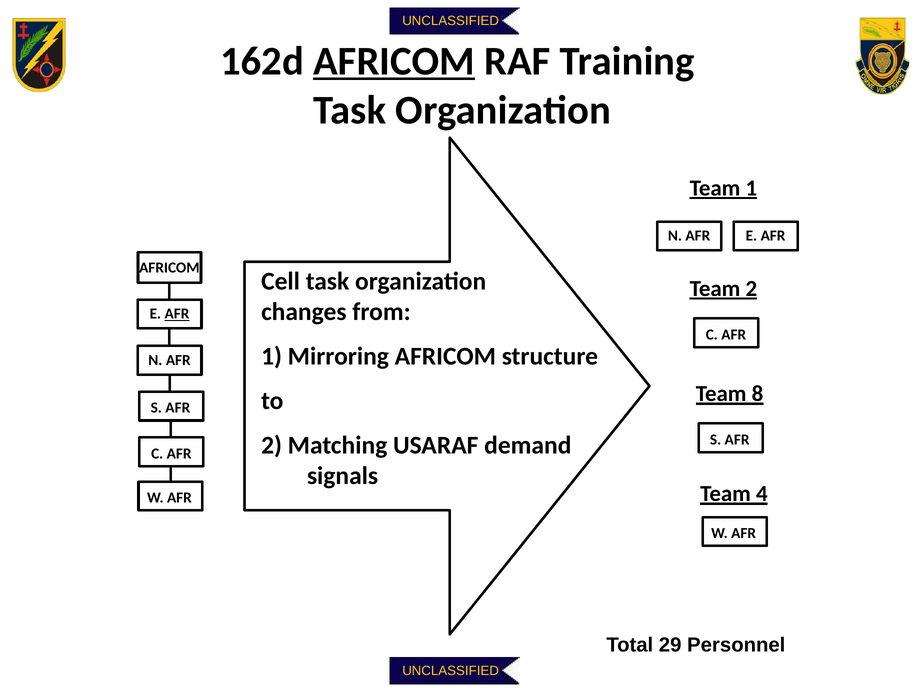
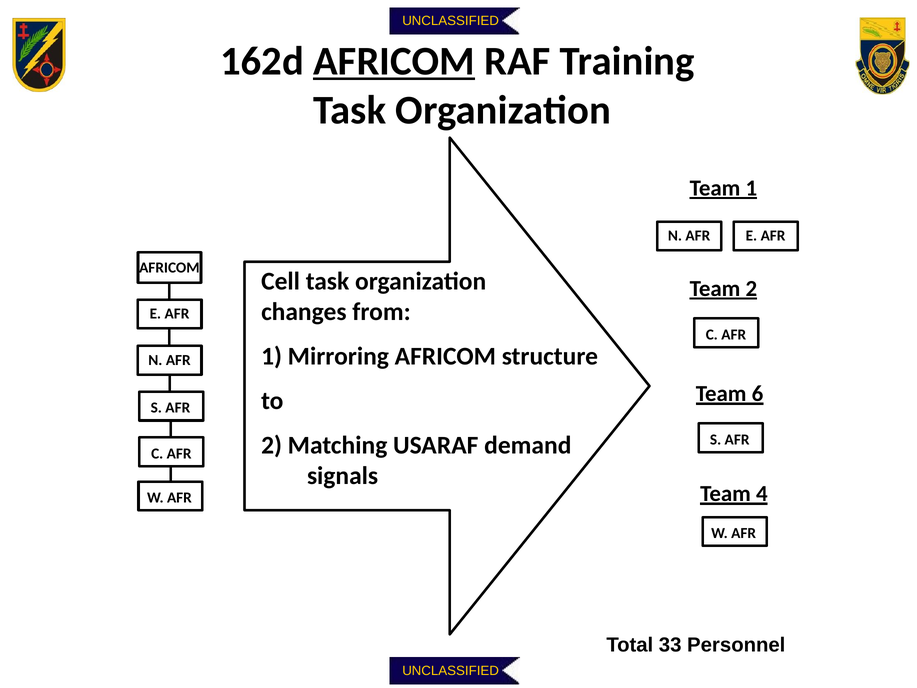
AFR at (177, 314) underline: present -> none
8: 8 -> 6
29: 29 -> 33
